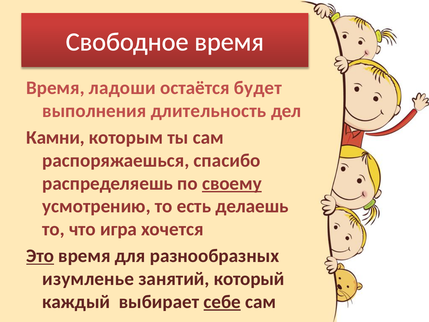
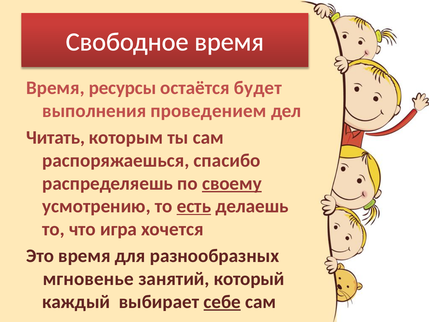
ладоши: ладоши -> ресурсы
длительность: длительность -> проведением
Камни: Камни -> Читать
есть underline: none -> present
Это underline: present -> none
изумленье: изумленье -> мгновенье
